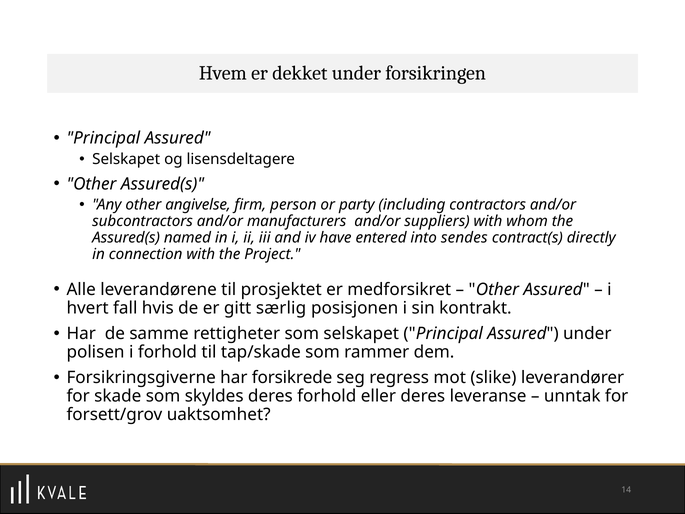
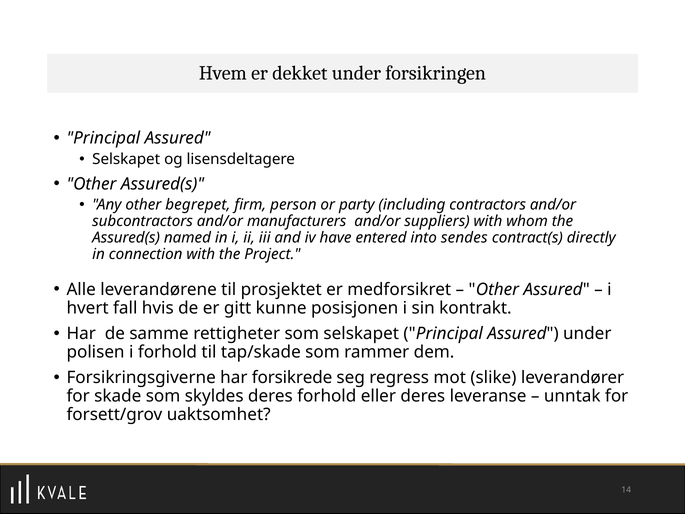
angivelse: angivelse -> begrepet
særlig: særlig -> kunne
